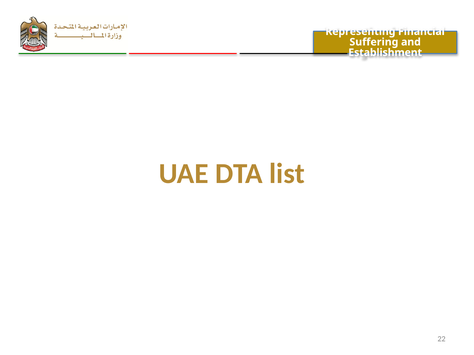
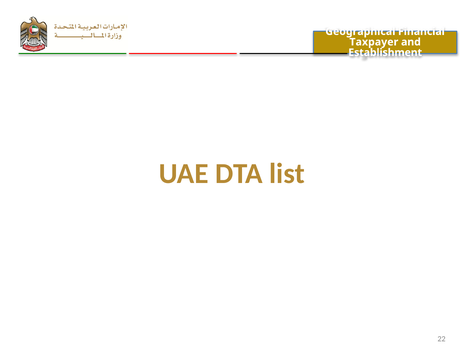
Representing: Representing -> Geographical
Suffering: Suffering -> Taxpayer
